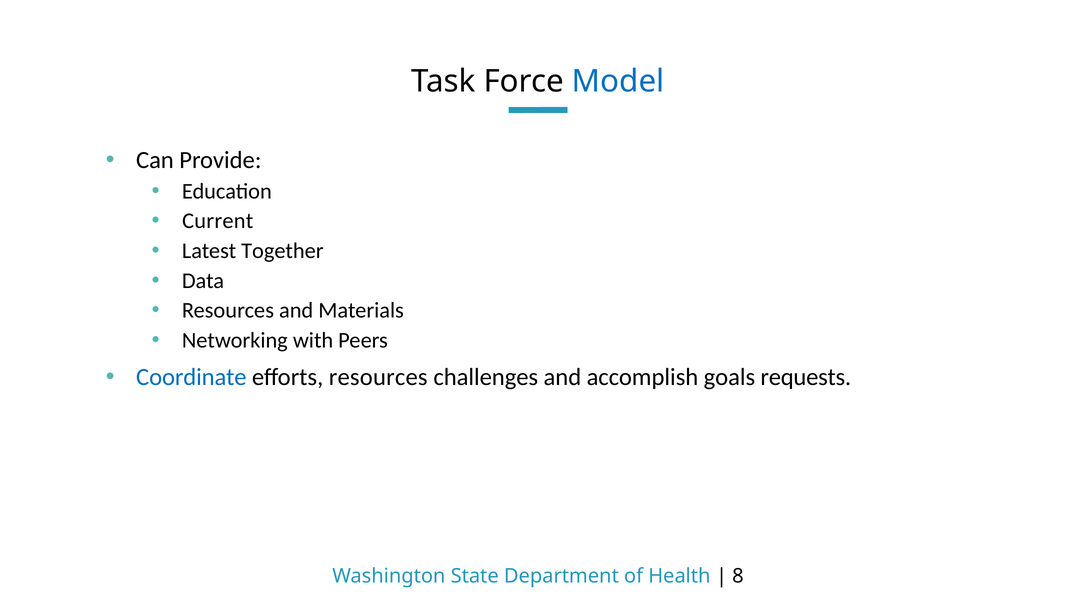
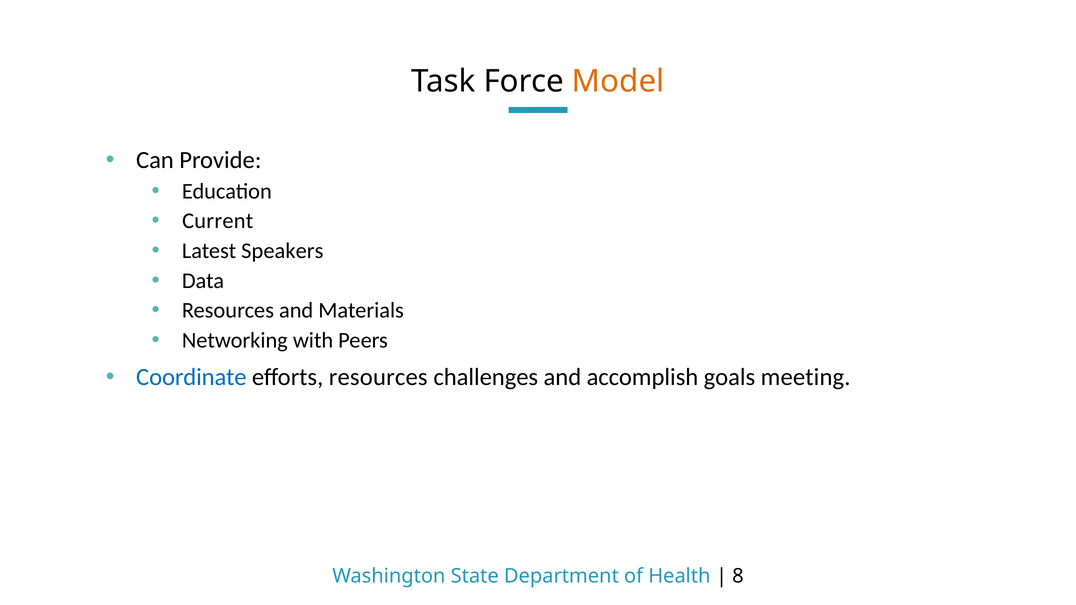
Model colour: blue -> orange
Together: Together -> Speakers
requests: requests -> meeting
